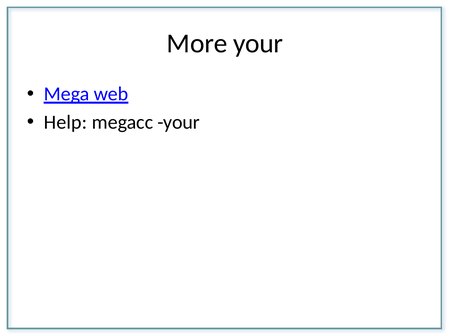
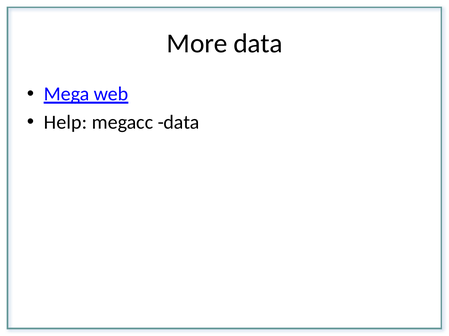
More your: your -> data
megacc your: your -> data
